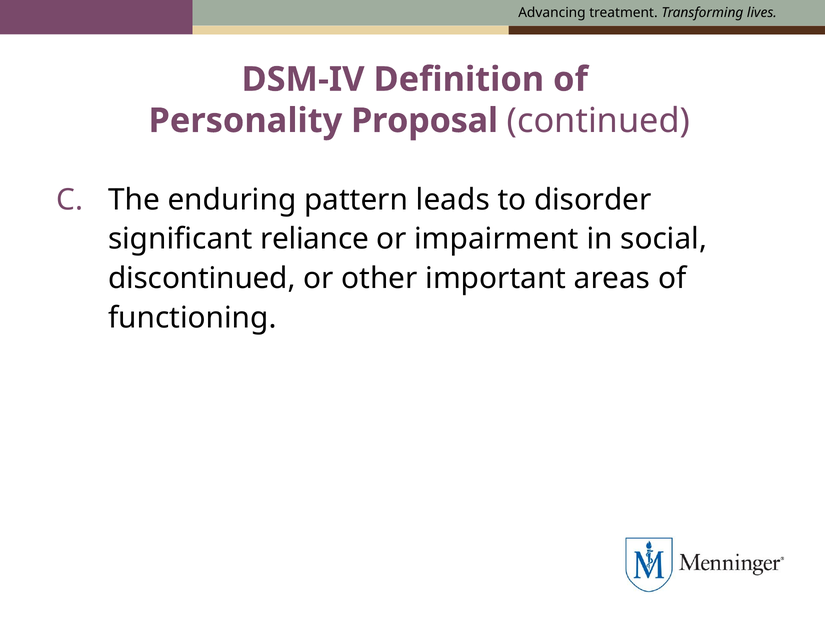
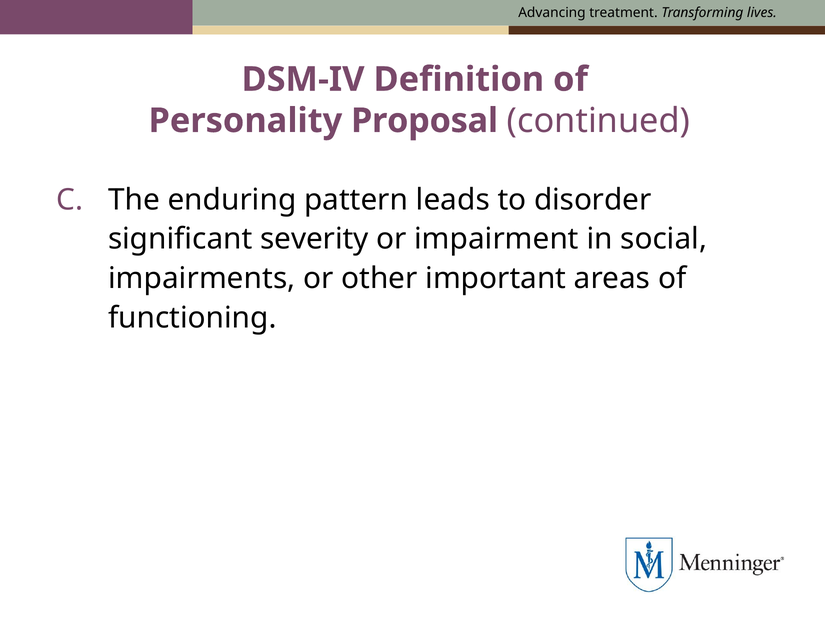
reliance: reliance -> severity
discontinued: discontinued -> impairments
